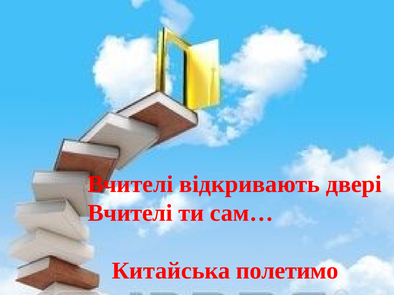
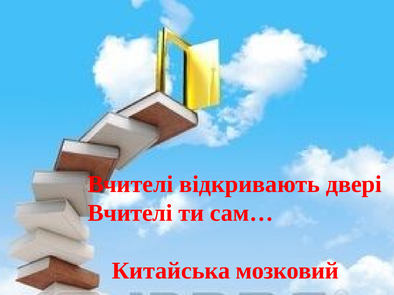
полетимо: полетимо -> мозковий
